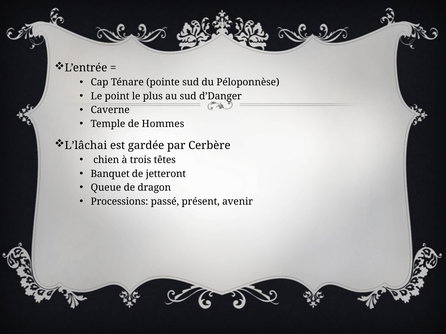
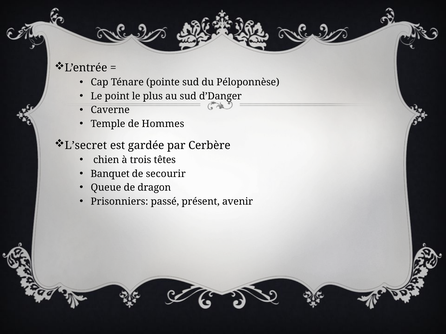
L’lâchai: L’lâchai -> L’secret
jetteront: jetteront -> secourir
Processions: Processions -> Prisonniers
